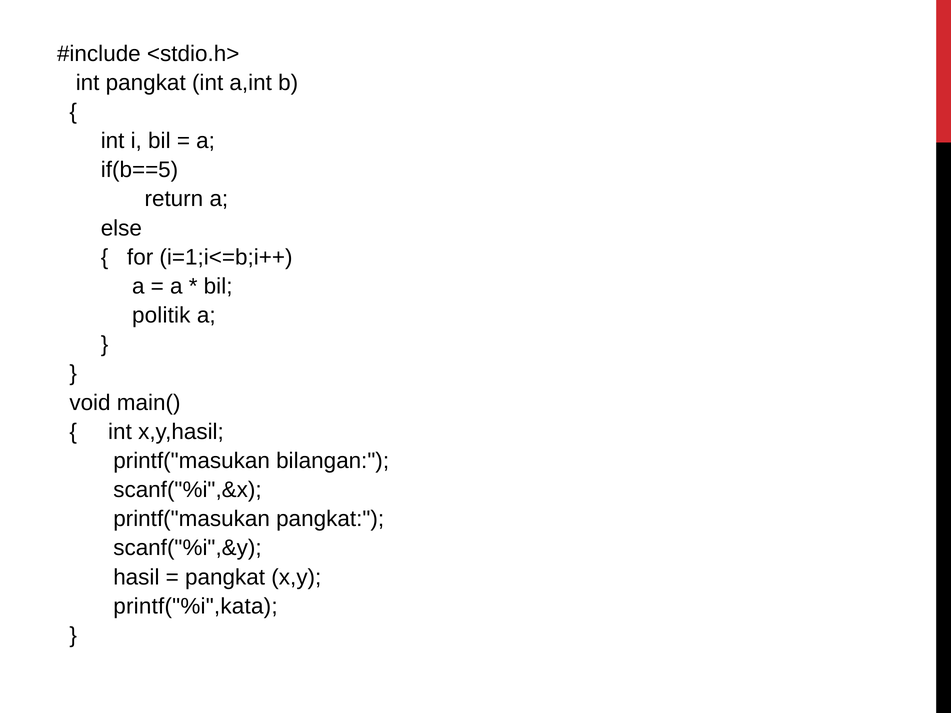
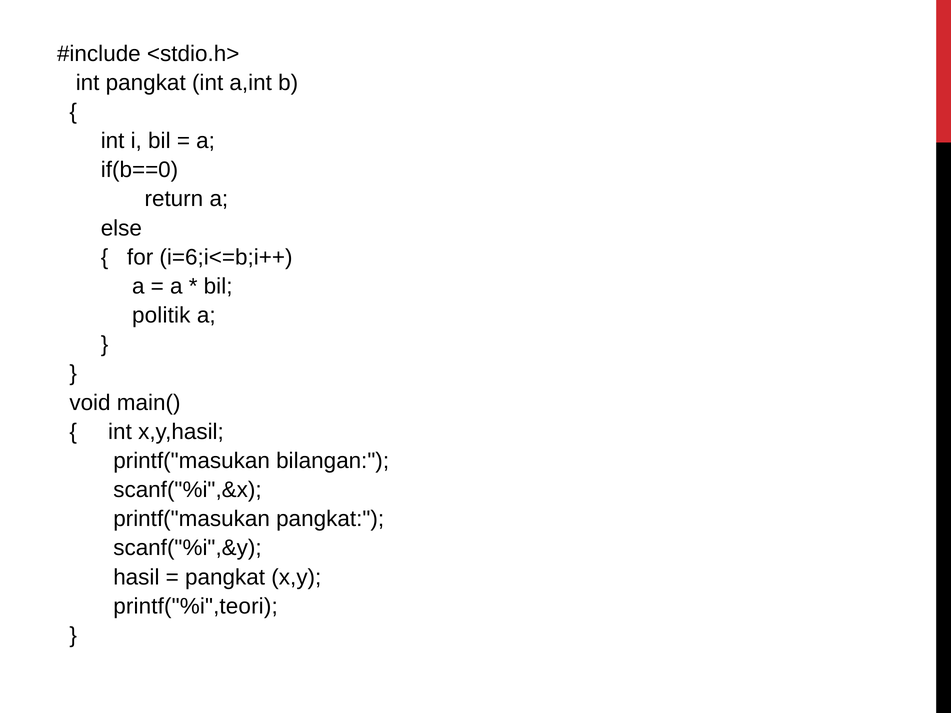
if(b==5: if(b==5 -> if(b==0
i=1;i<=b;i++: i=1;i<=b;i++ -> i=6;i<=b;i++
printf("%i",kata: printf("%i",kata -> printf("%i",teori
